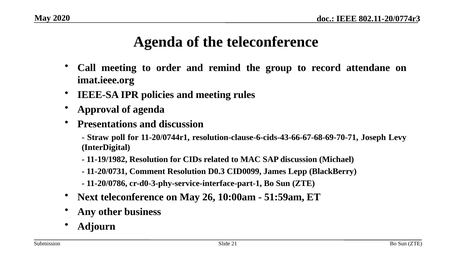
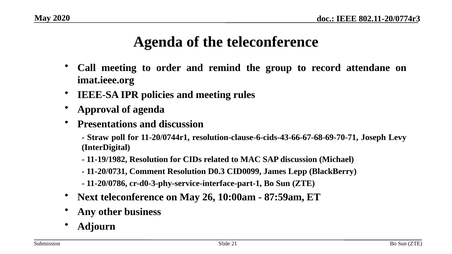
51:59am: 51:59am -> 87:59am
